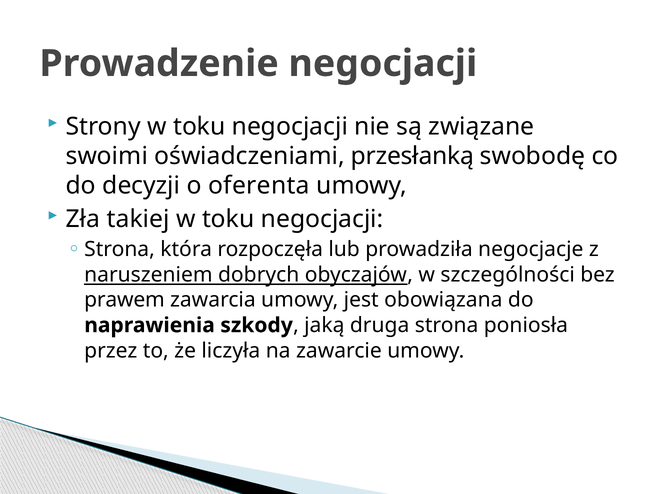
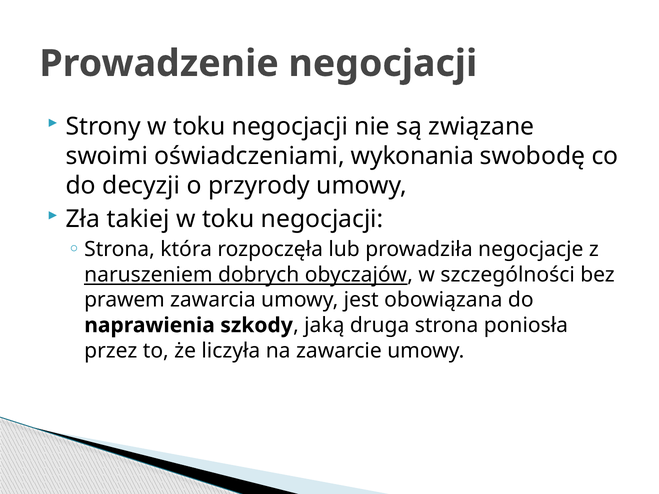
przesłanką: przesłanką -> wykonania
oferenta: oferenta -> przyrody
